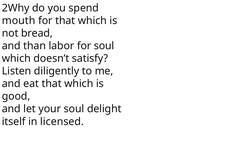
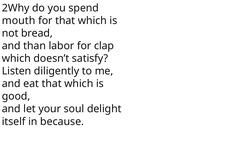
for soul: soul -> clap
licensed: licensed -> because
